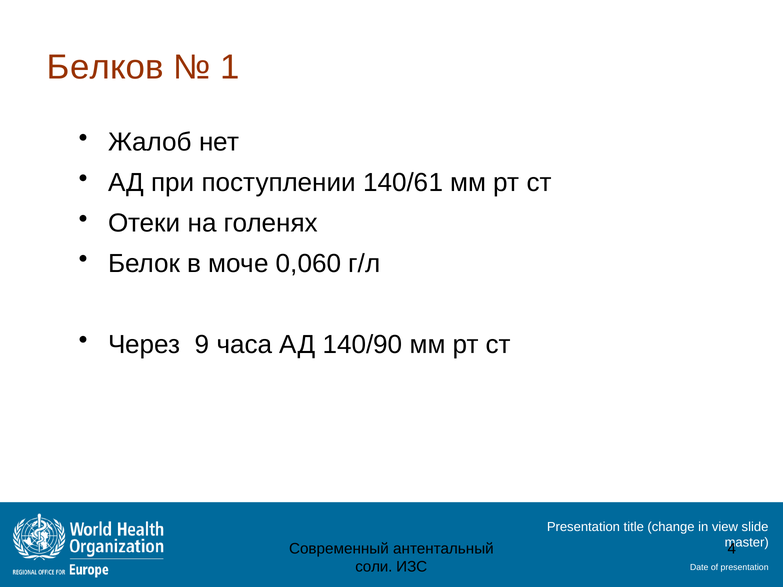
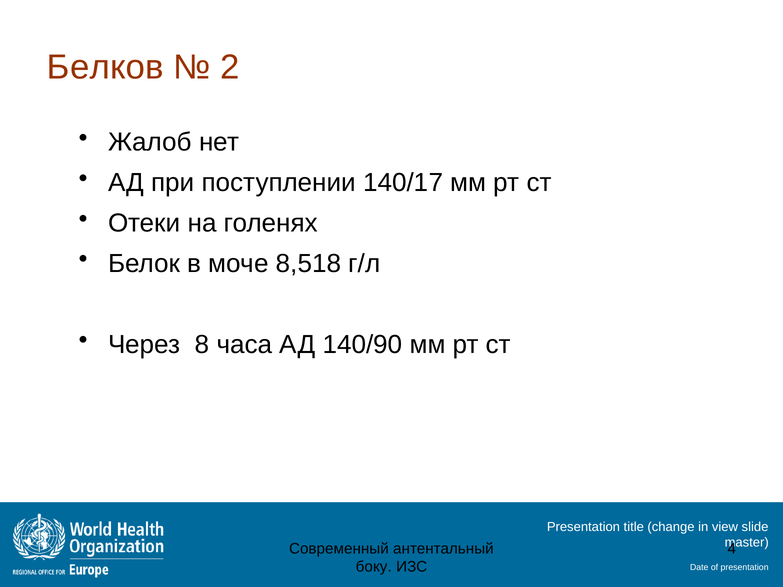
1: 1 -> 2
140/61: 140/61 -> 140/17
0,060: 0,060 -> 8,518
9: 9 -> 8
соли: соли -> боку
